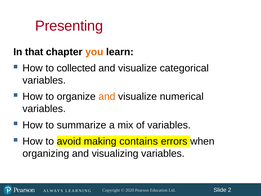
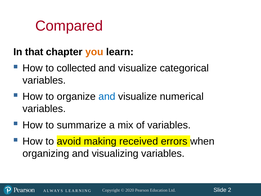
Presenting: Presenting -> Compared
and at (107, 96) colour: orange -> blue
contains: contains -> received
